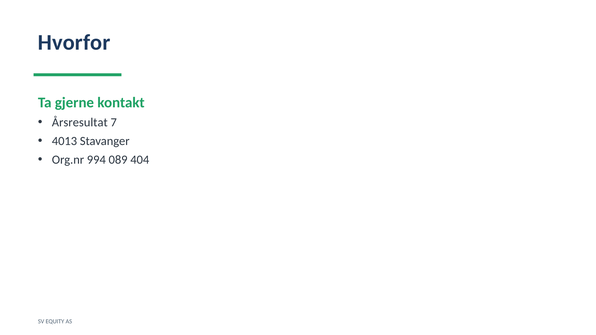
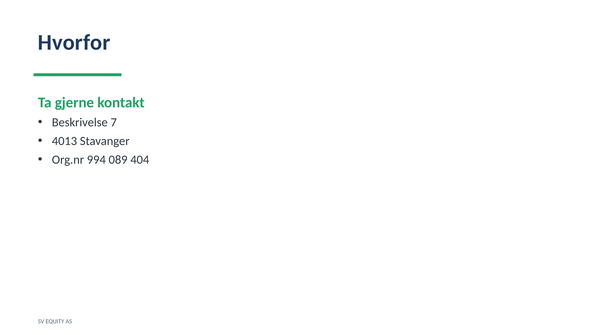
Årsresultat: Årsresultat -> Beskrivelse
